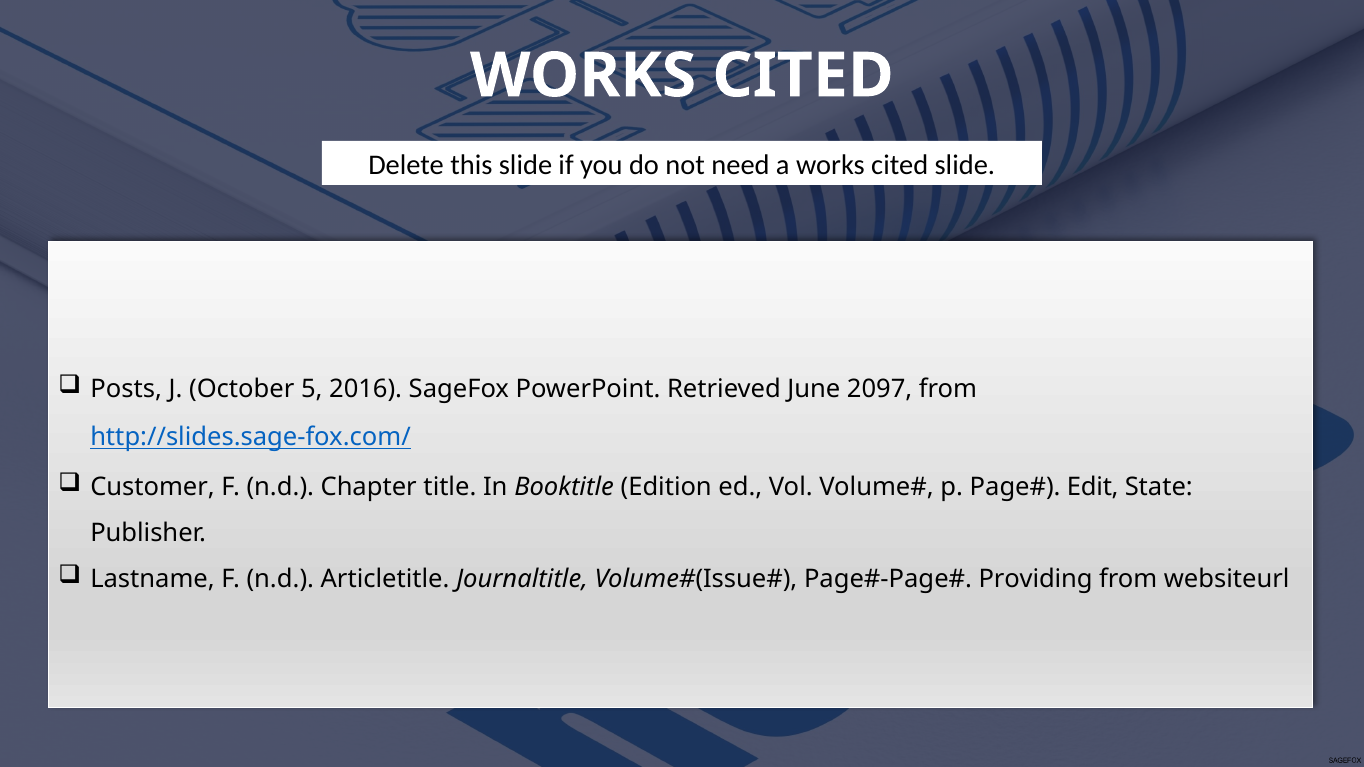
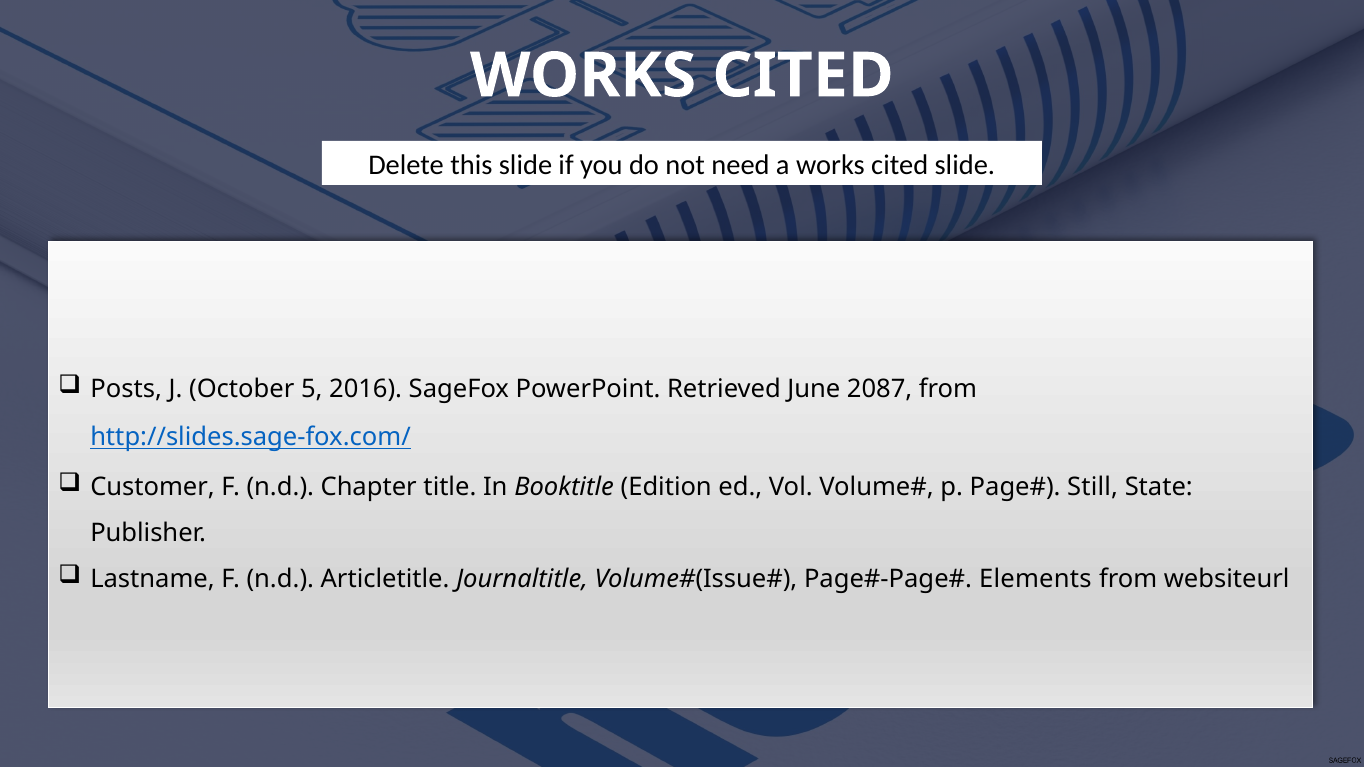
2097: 2097 -> 2087
Edit: Edit -> Still
Providing: Providing -> Elements
